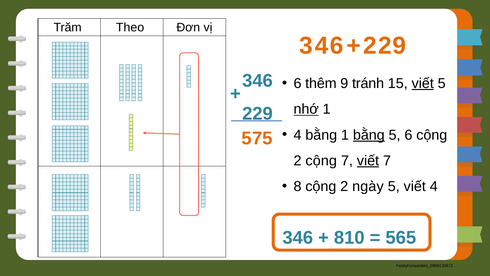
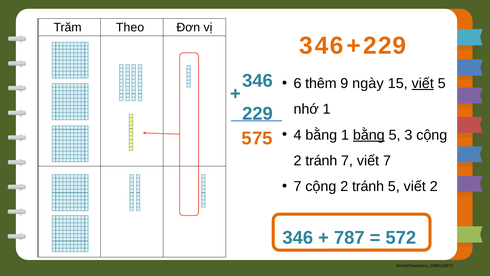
tránh: tránh -> ngày
nhớ underline: present -> none
5 6: 6 -> 3
cộng at (321, 161): cộng -> tránh
viết at (368, 161) underline: present -> none
8 at (297, 186): 8 -> 7
ngày at (368, 186): ngày -> tránh
viết 4: 4 -> 2
810: 810 -> 787
565: 565 -> 572
